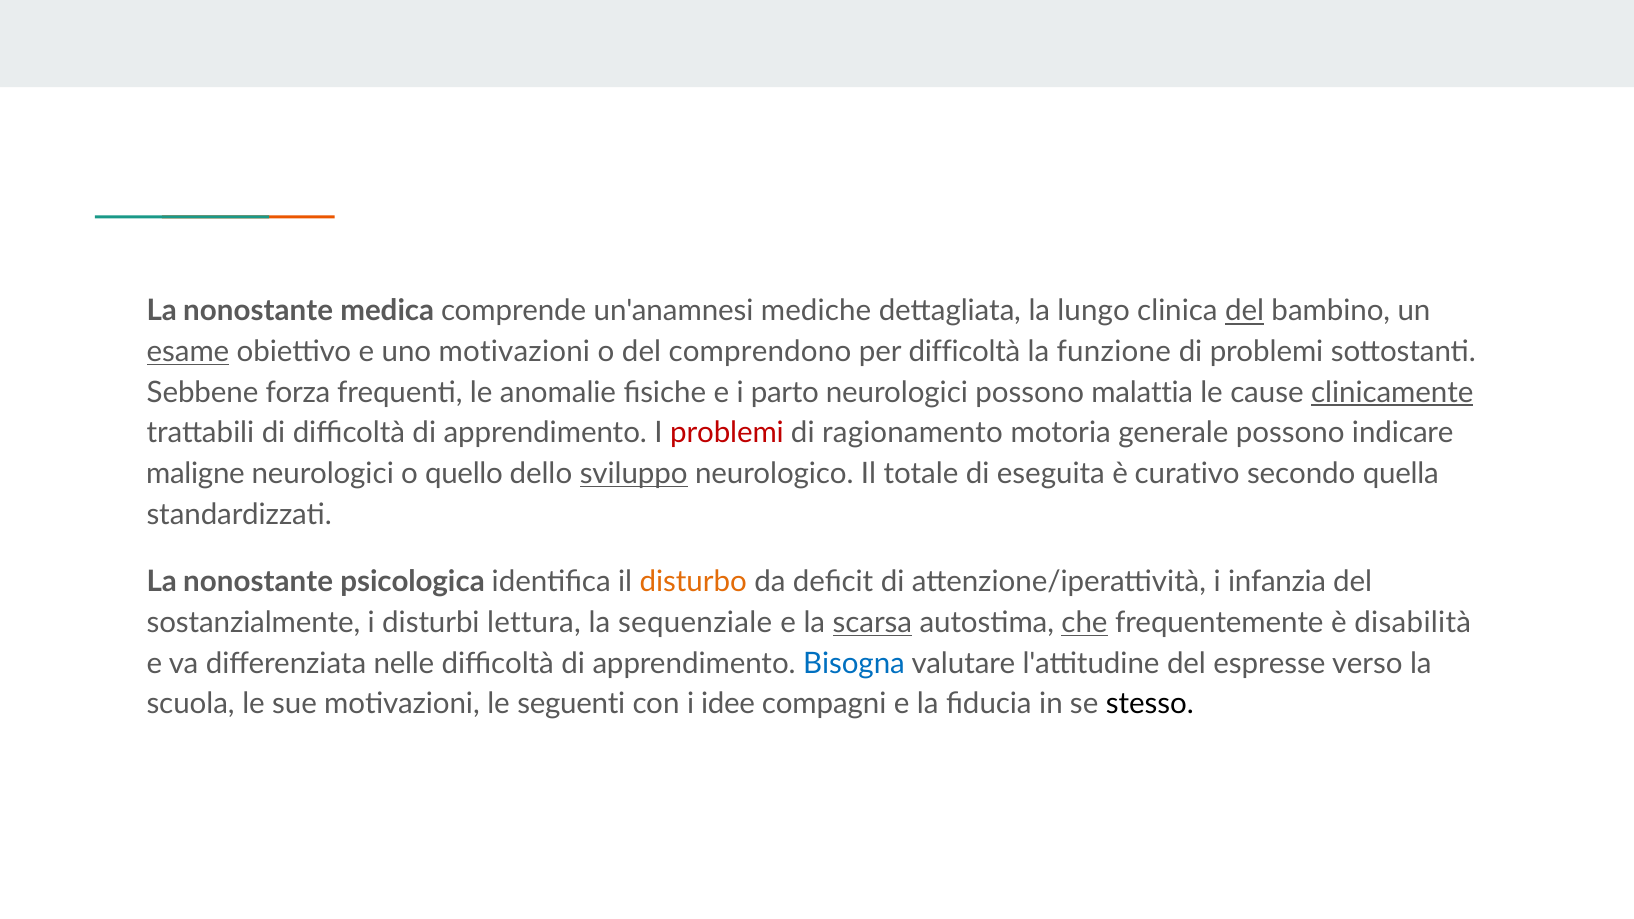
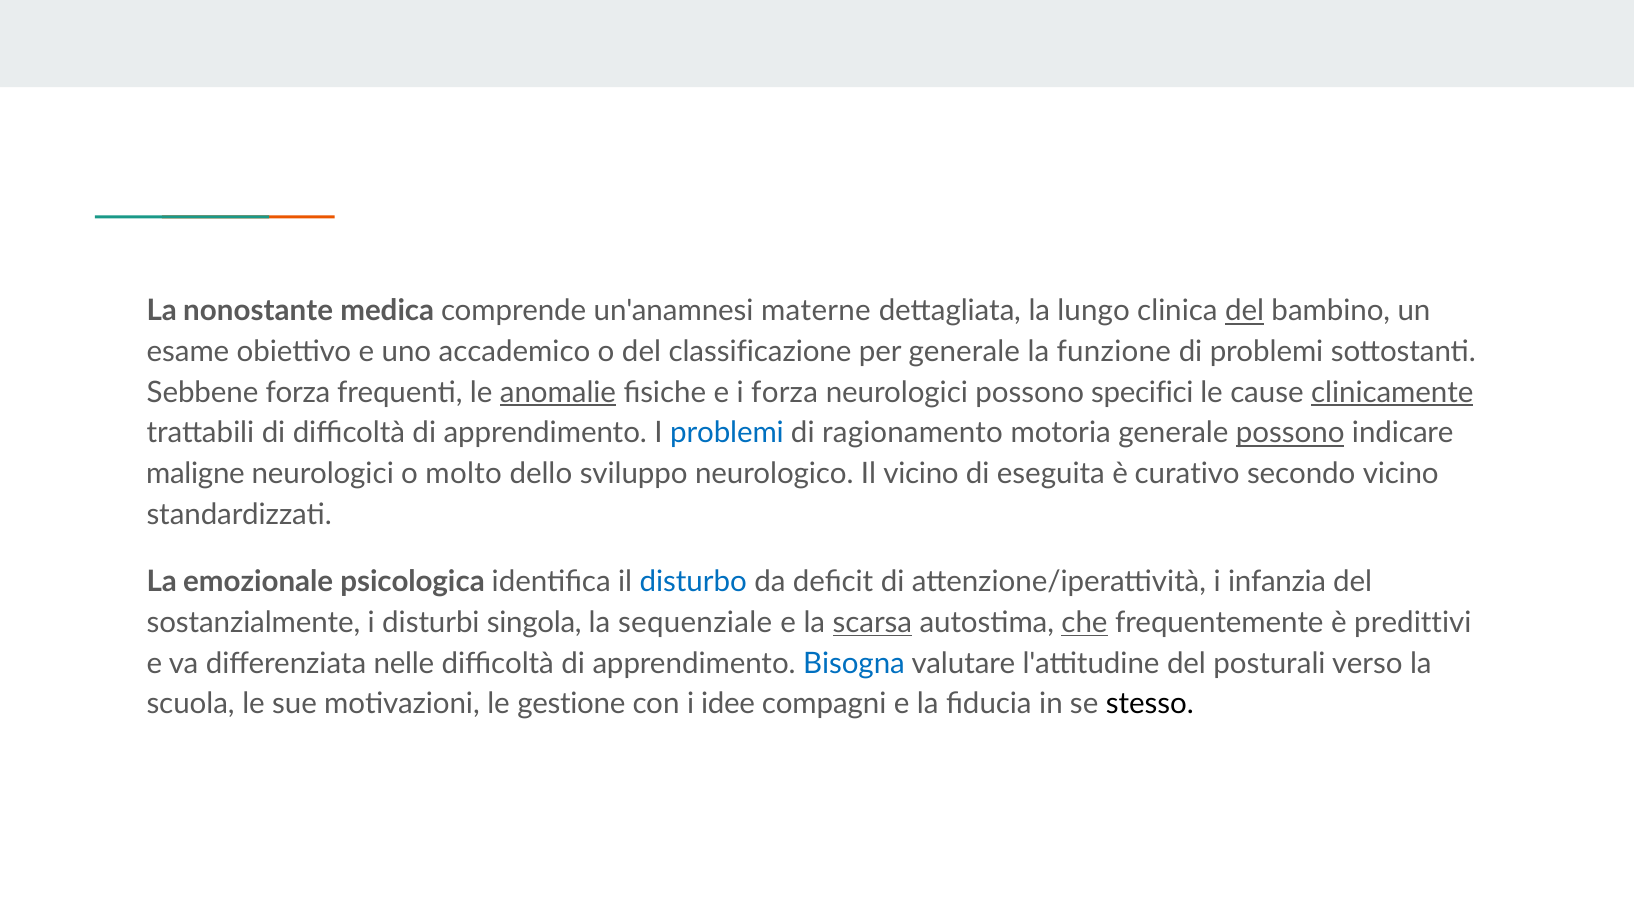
mediche: mediche -> materne
esame underline: present -> none
uno motivazioni: motivazioni -> accademico
comprendono: comprendono -> classificazione
per difficoltà: difficoltà -> generale
anomalie underline: none -> present
i parto: parto -> forza
malattia: malattia -> specifici
problemi at (727, 433) colour: red -> blue
possono at (1290, 433) underline: none -> present
quello: quello -> molto
sviluppo underline: present -> none
Il totale: totale -> vicino
secondo quella: quella -> vicino
nonostante at (258, 582): nonostante -> emozionale
disturbo colour: orange -> blue
lettura: lettura -> singola
disabilità: disabilità -> predittivi
espresse: espresse -> posturali
seguenti: seguenti -> gestione
